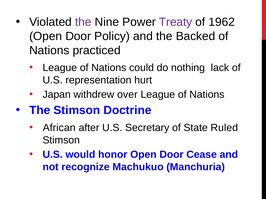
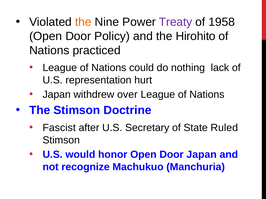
the at (83, 22) colour: purple -> orange
1962: 1962 -> 1958
Backed: Backed -> Hirohito
African: African -> Fascist
Door Cease: Cease -> Japan
